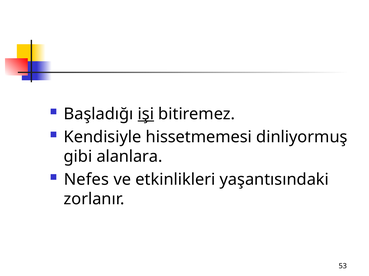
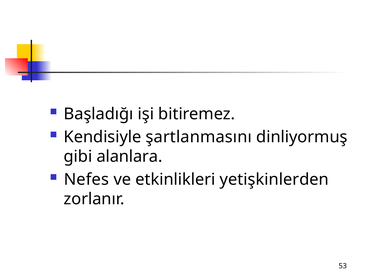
işi underline: present -> none
hissetmemesi: hissetmemesi -> şartlanmasını
yaşantısındaki: yaşantısındaki -> yetişkinlerden
